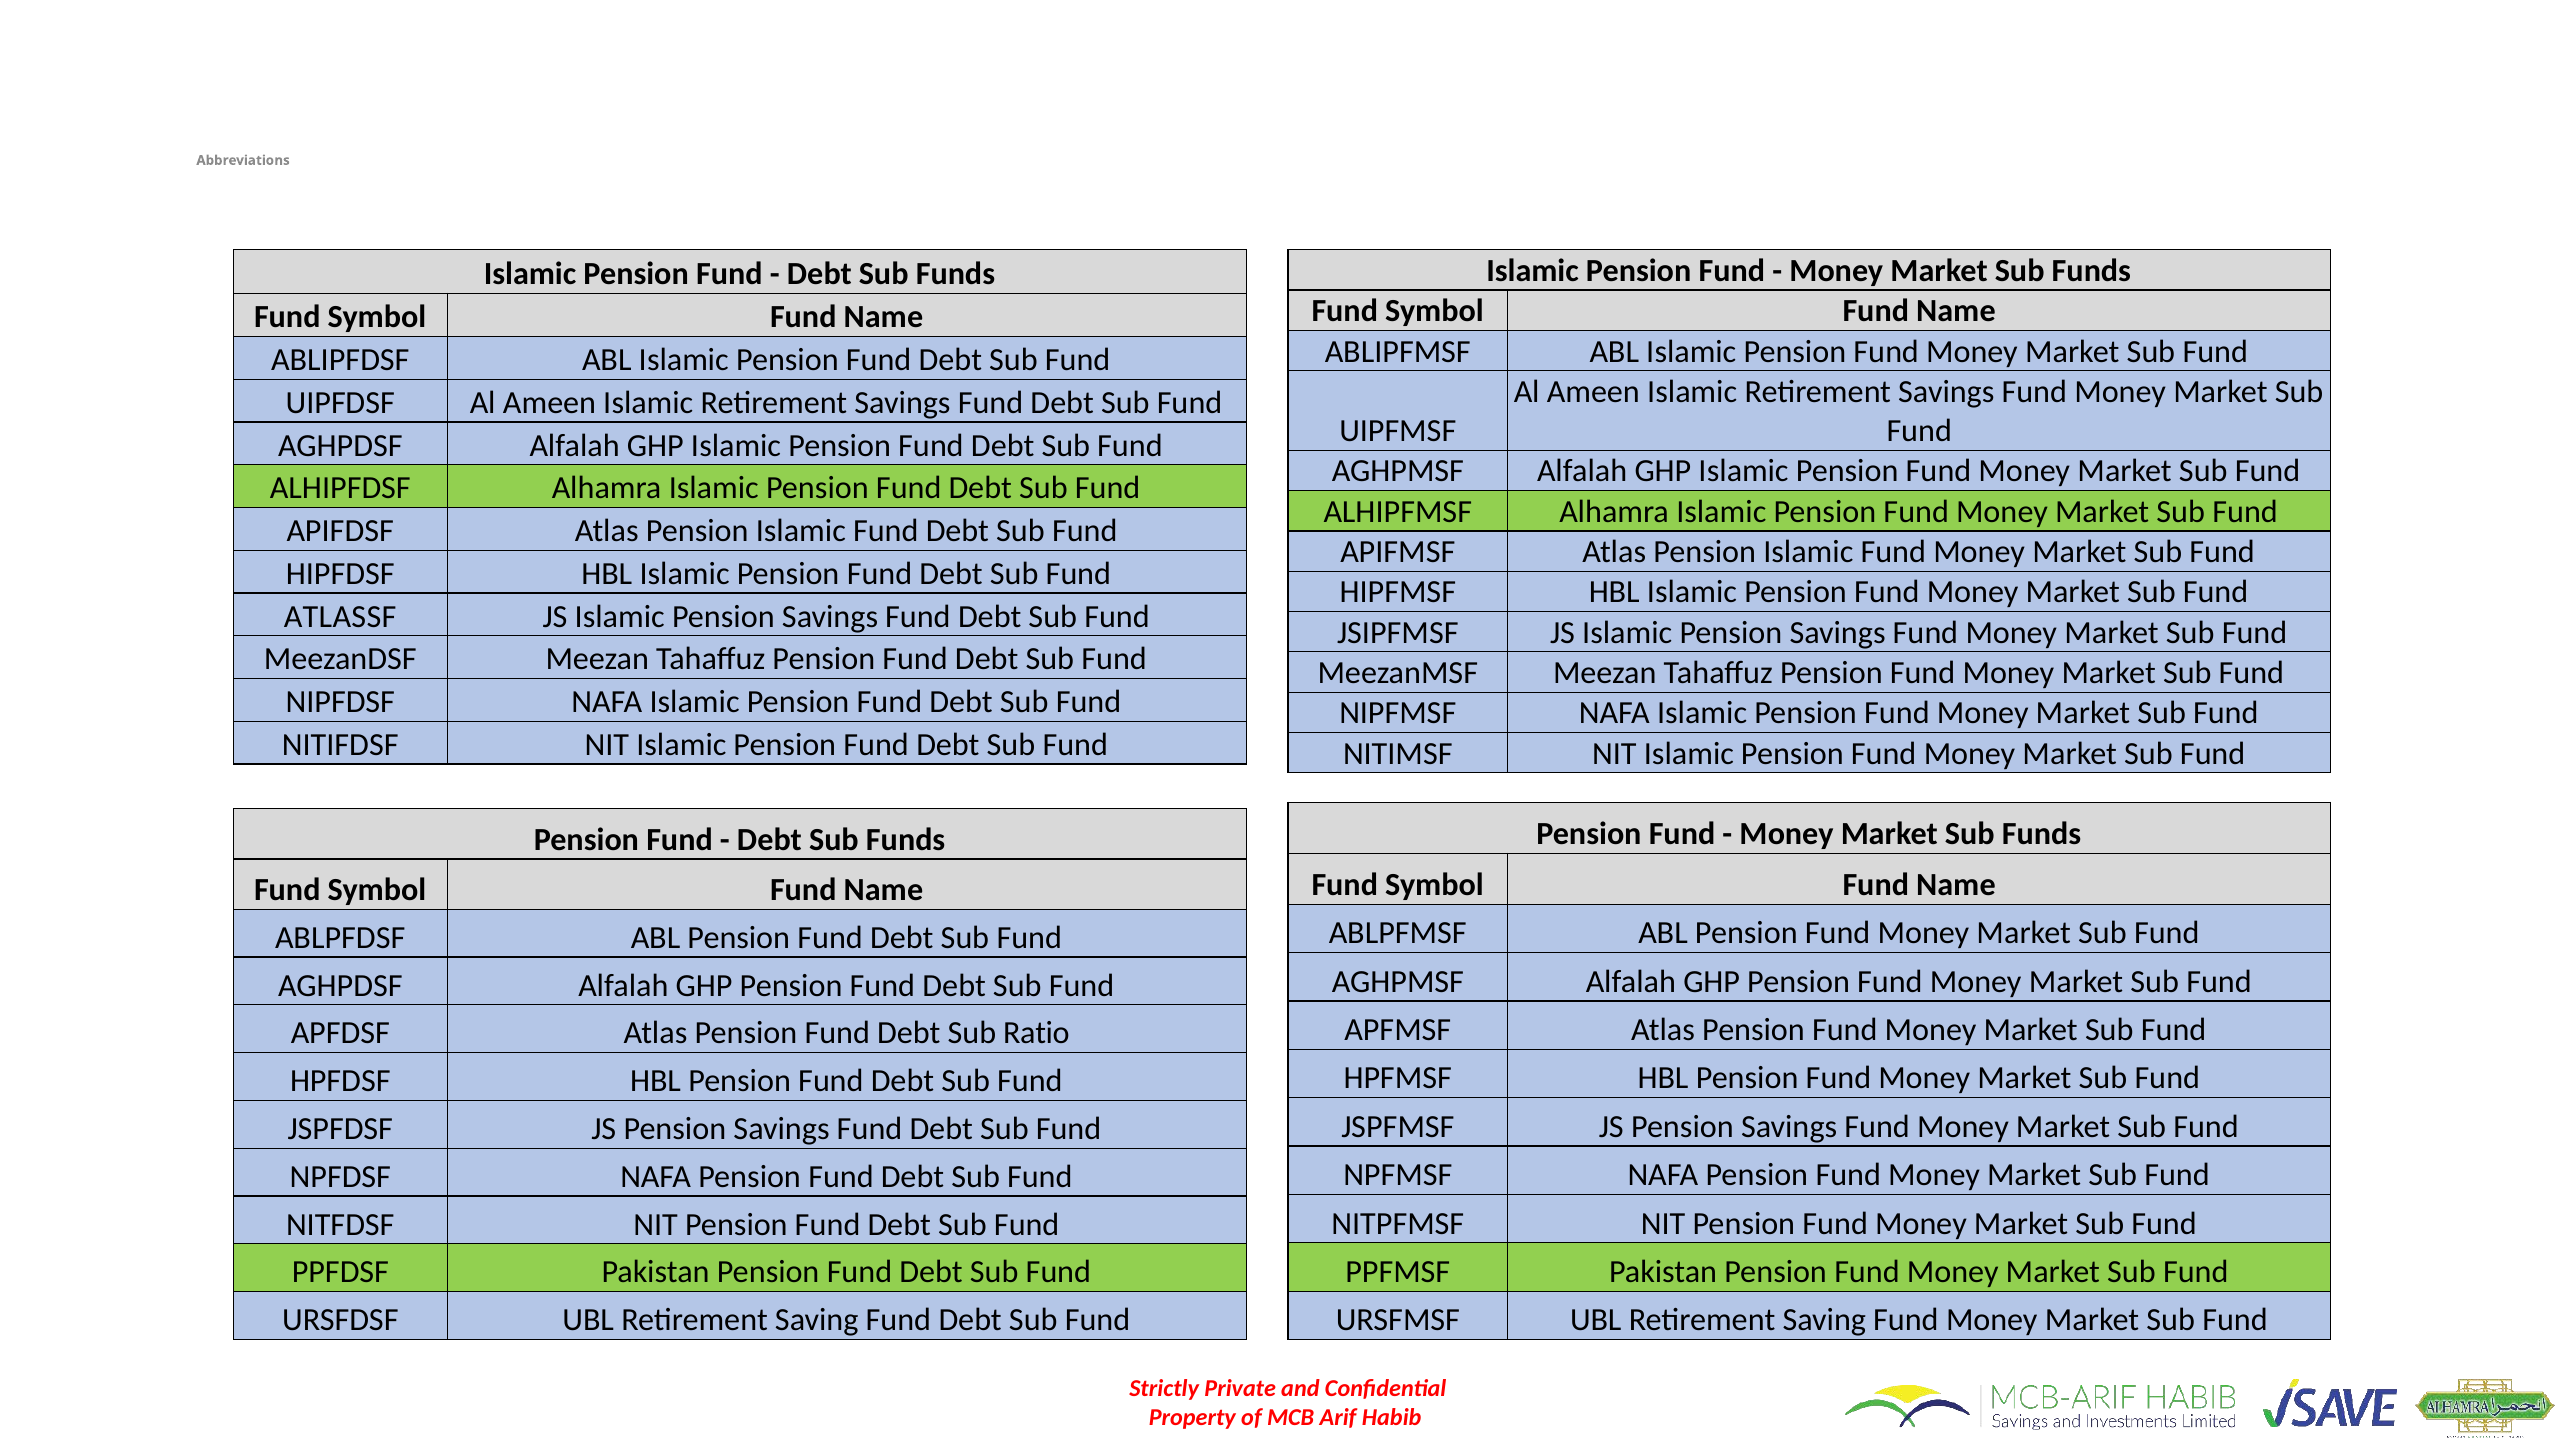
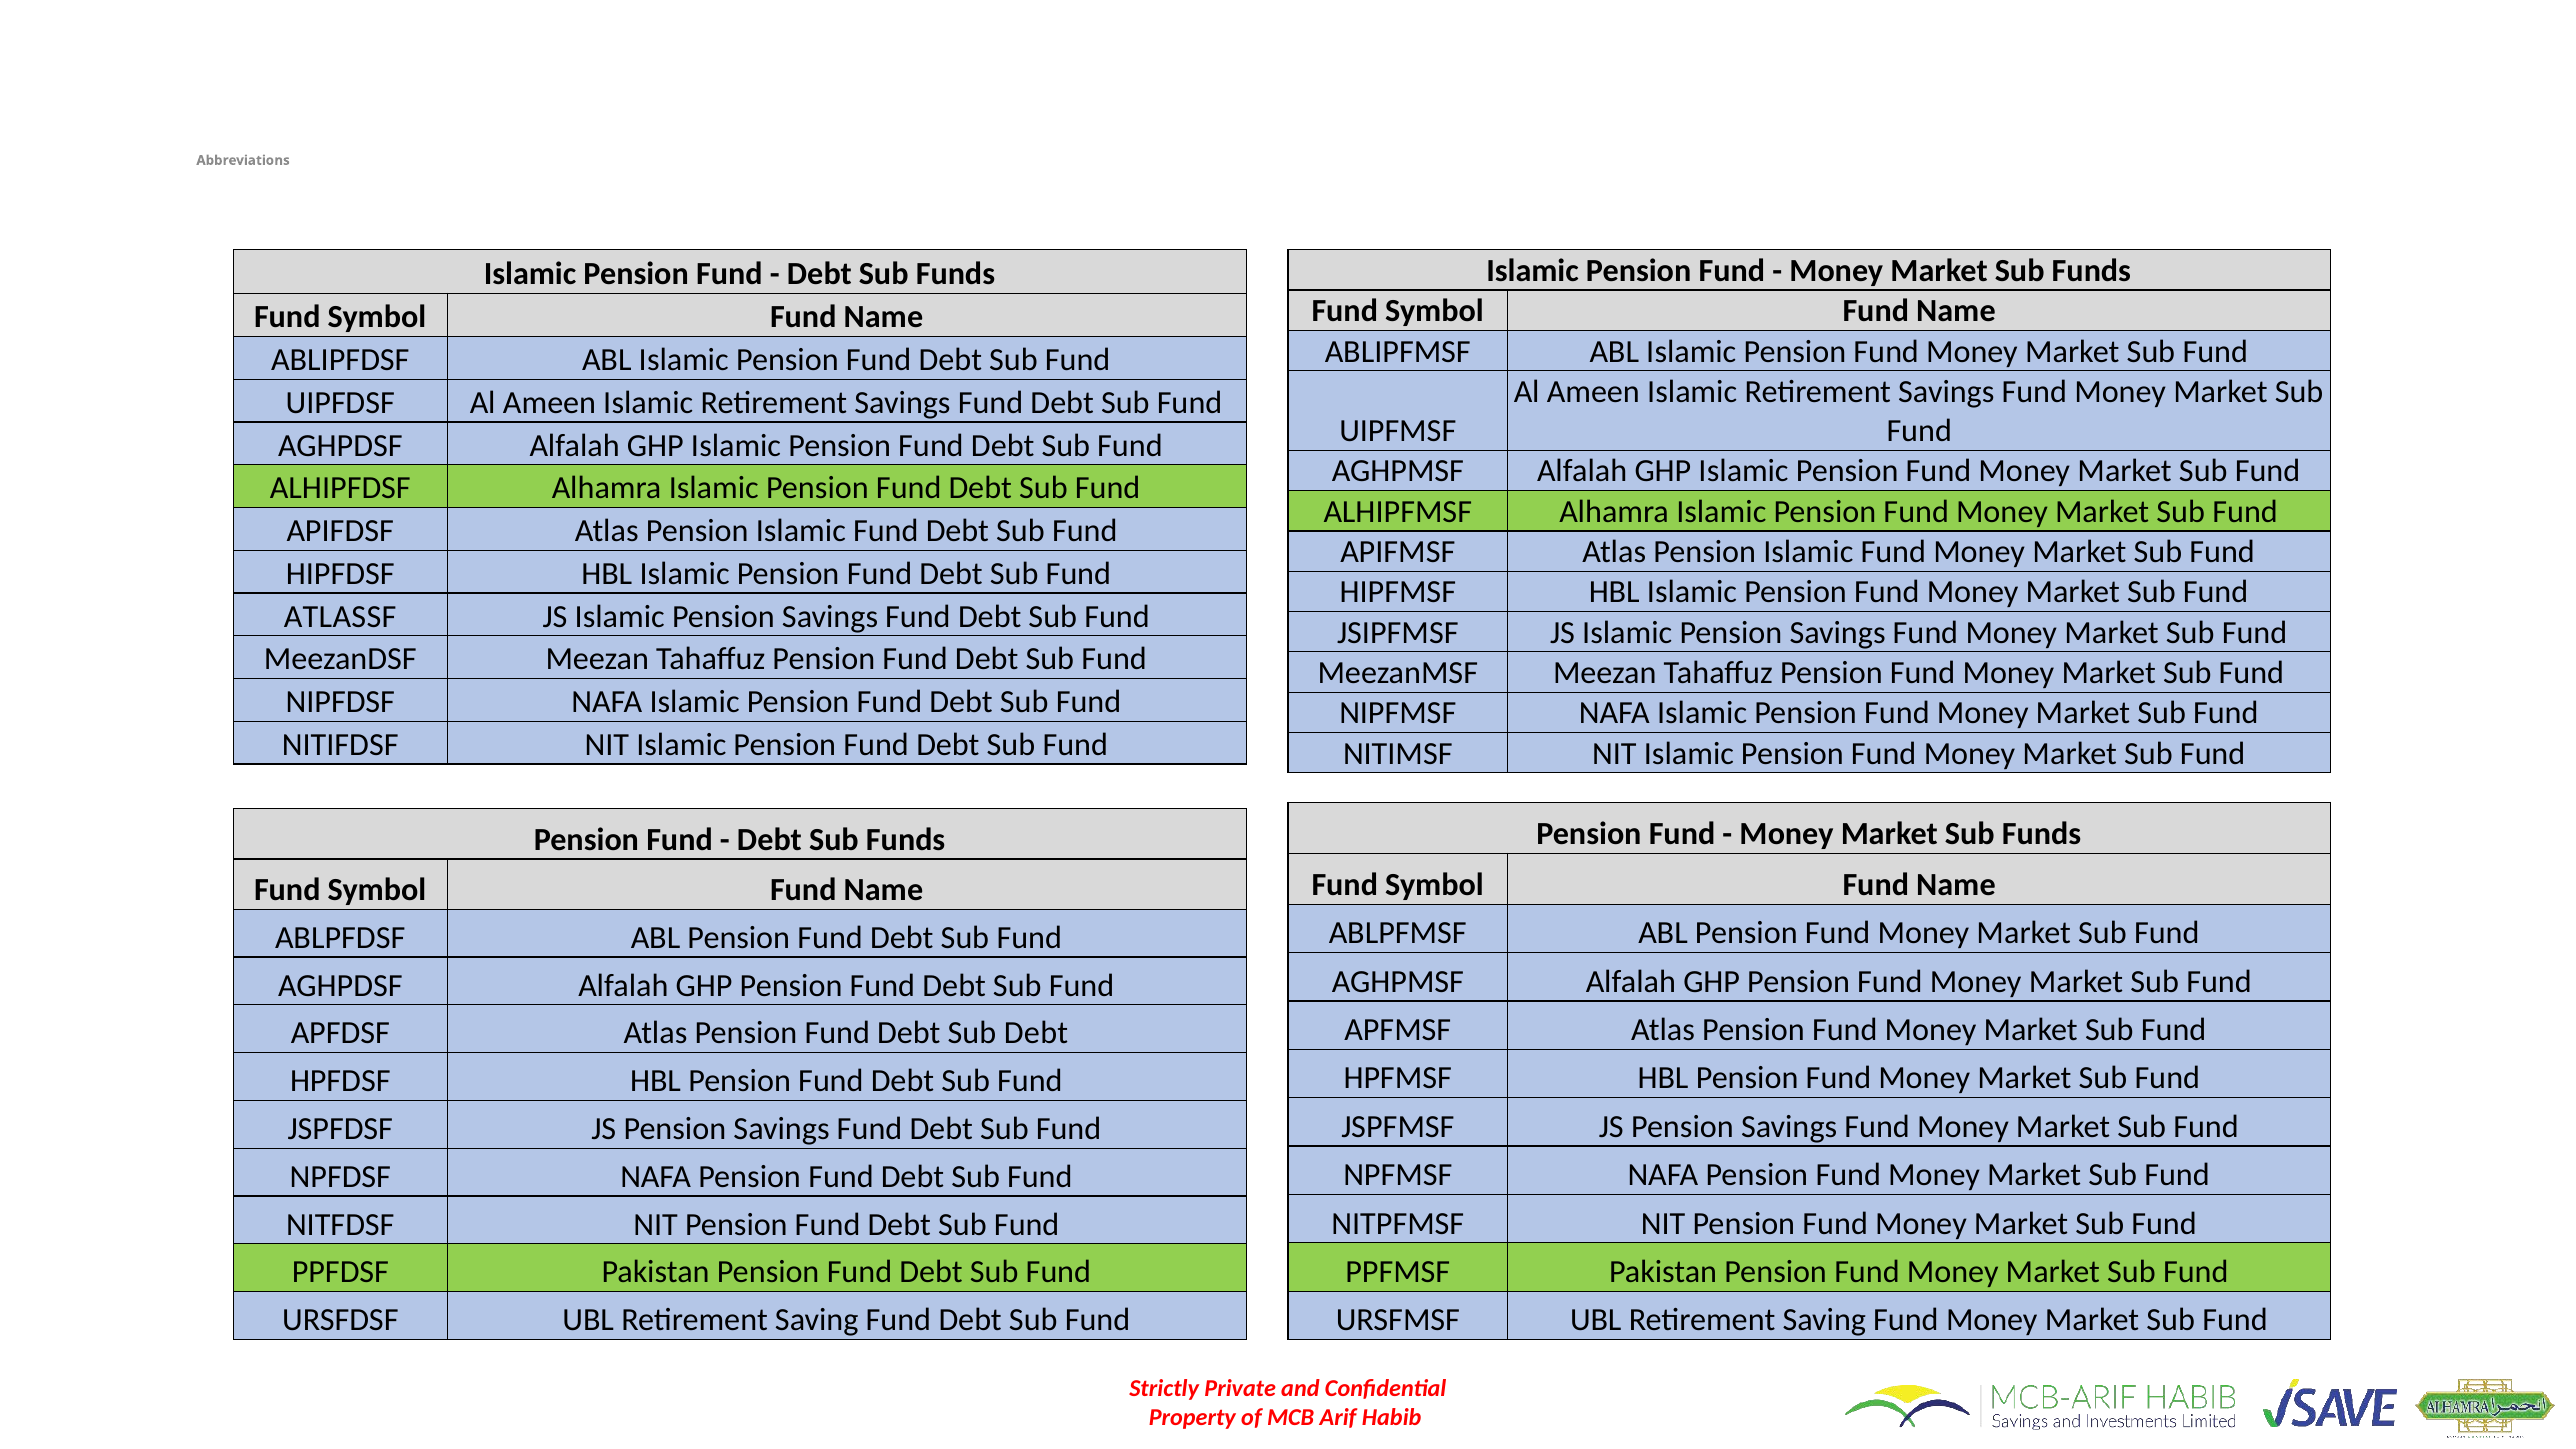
Sub Ratio: Ratio -> Debt
